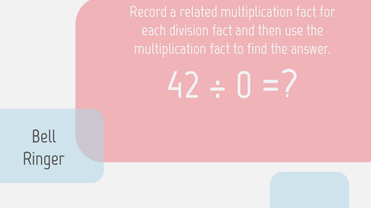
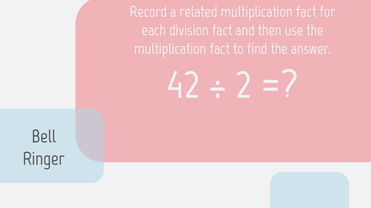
0: 0 -> 2
